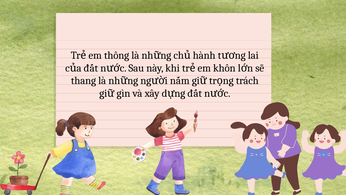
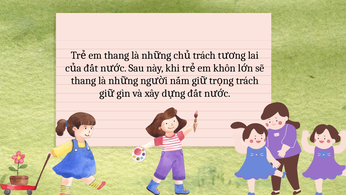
em thông: thông -> thang
hành at (204, 55): hành -> trách
